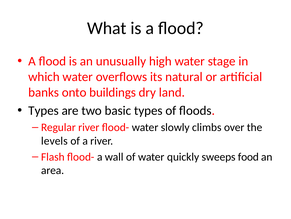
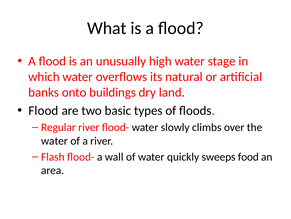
Types at (44, 110): Types -> Flood
levels at (54, 140): levels -> water
